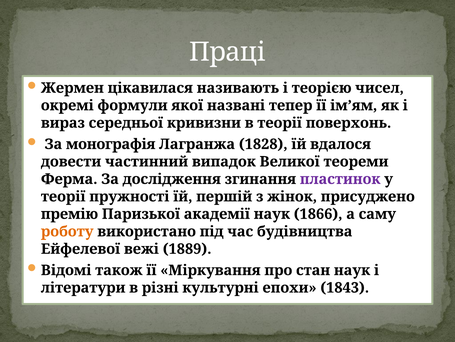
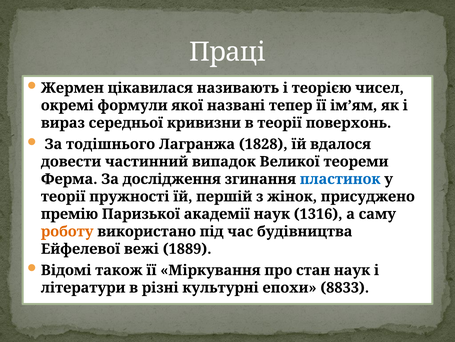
монографія: монографія -> тодішнього
пластинок colour: purple -> blue
1866: 1866 -> 1316
1843: 1843 -> 8833
